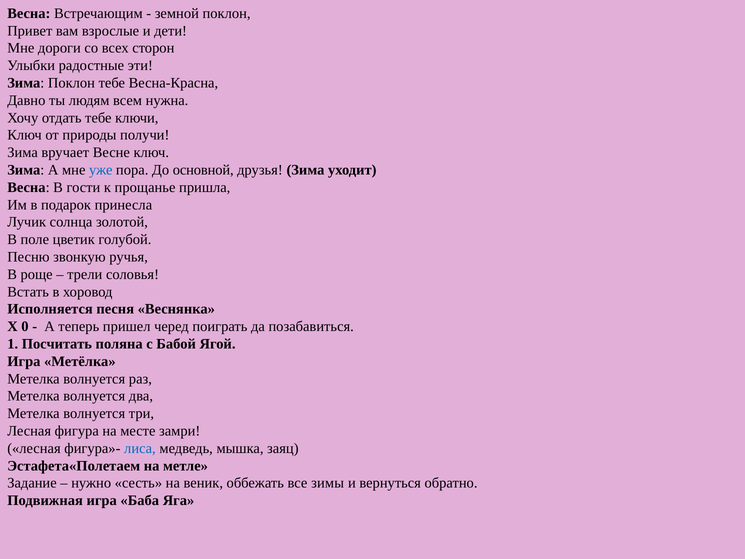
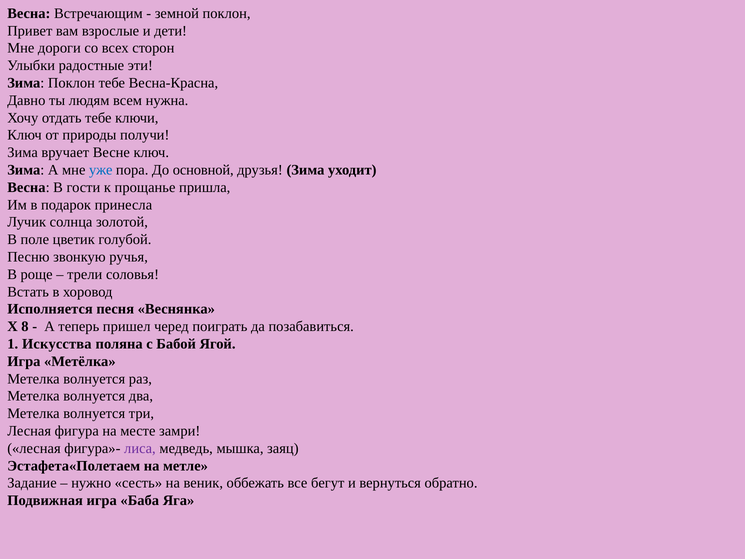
0: 0 -> 8
Посчитать: Посчитать -> Искусства
лиса colour: blue -> purple
зимы: зимы -> бегут
